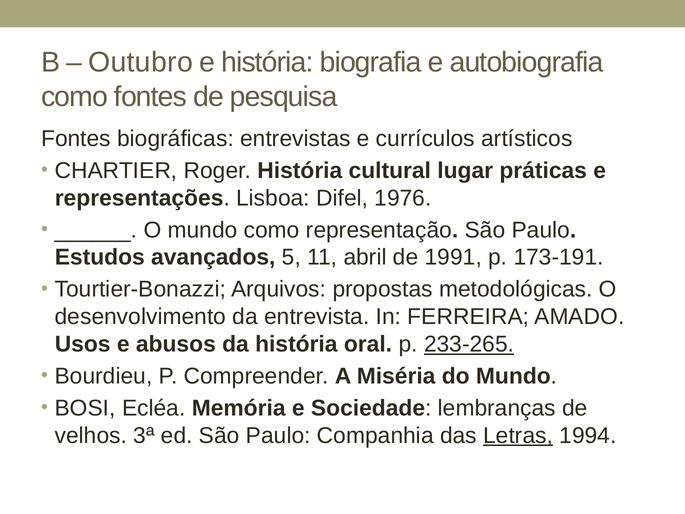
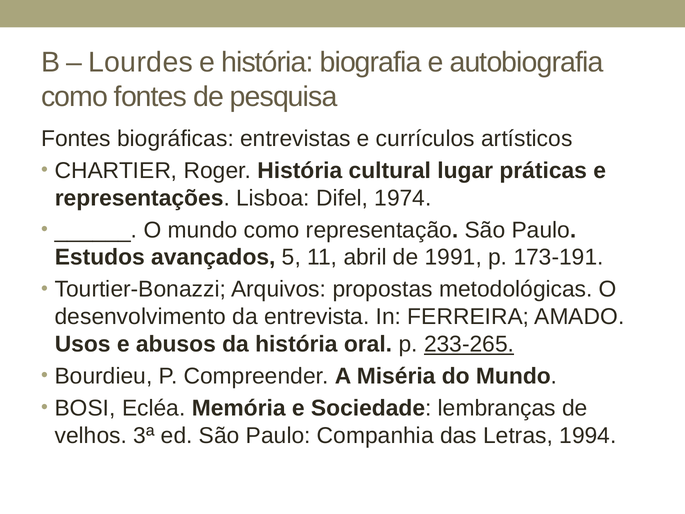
Outubro: Outubro -> Lourdes
1976: 1976 -> 1974
Letras underline: present -> none
